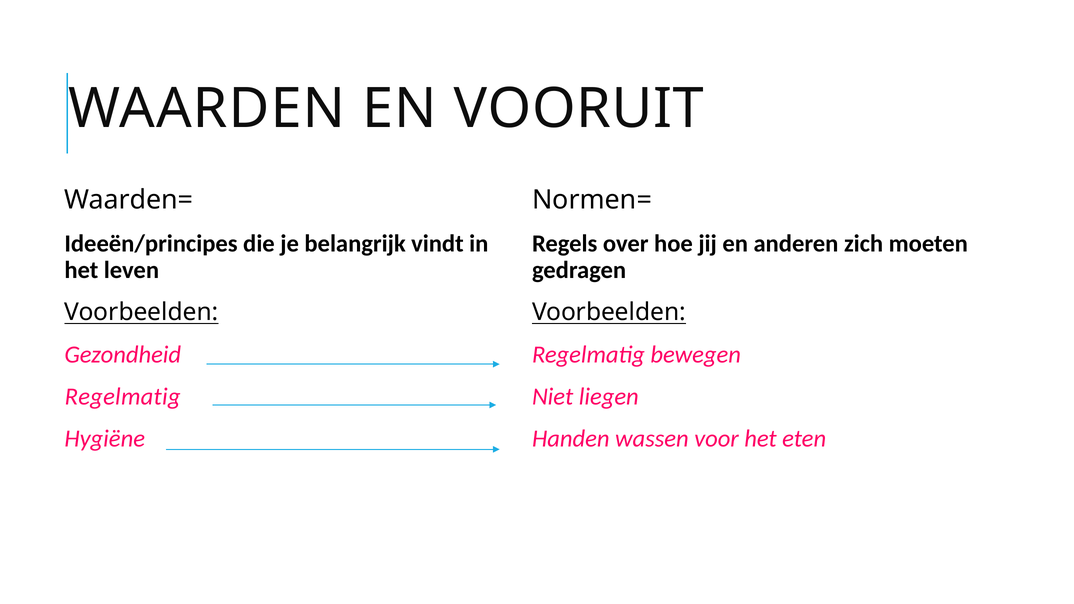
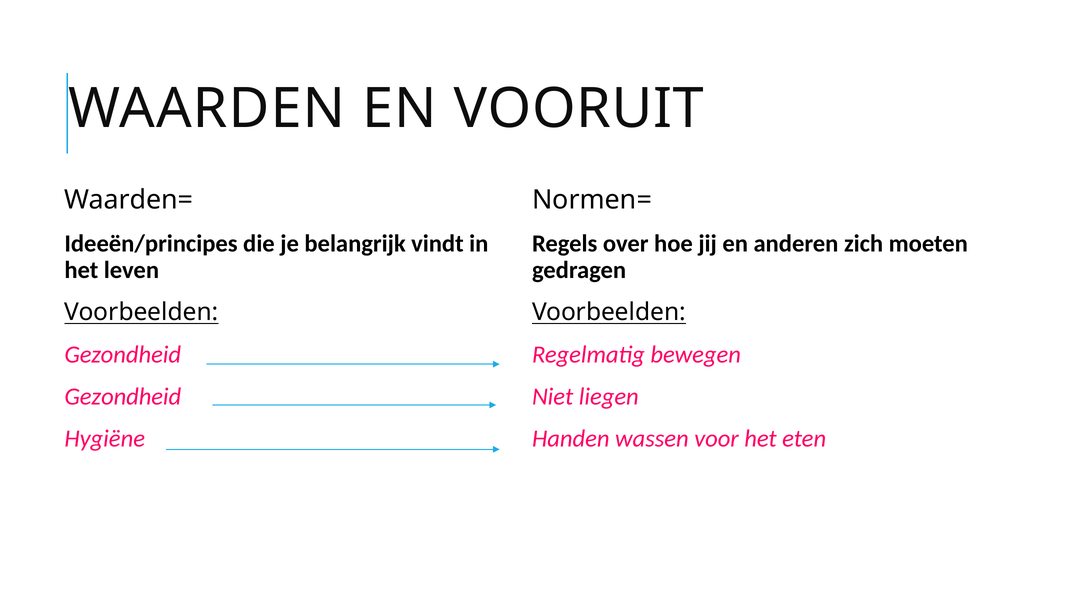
Regelmatig at (123, 397): Regelmatig -> Gezondheid
